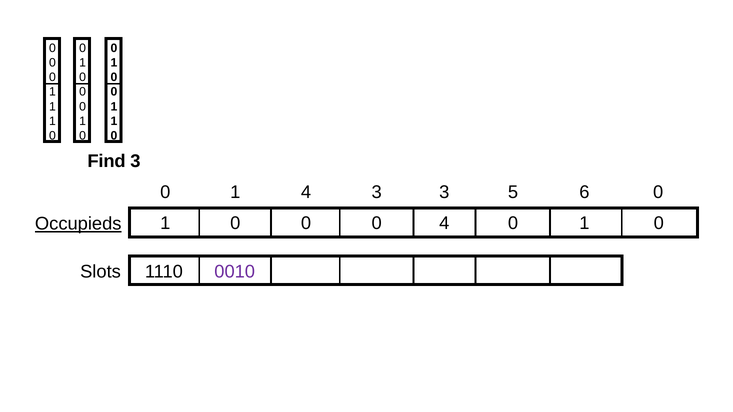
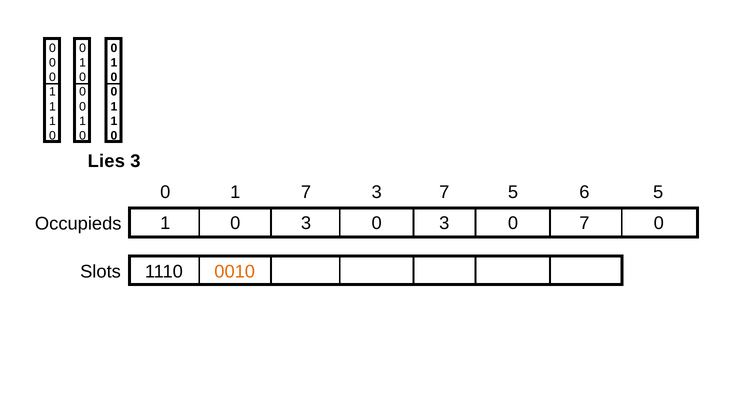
Find: Find -> Lies
1 4: 4 -> 7
3 3: 3 -> 7
6 0: 0 -> 5
0 at (306, 224): 0 -> 3
4 at (444, 224): 4 -> 3
1 at (584, 224): 1 -> 7
Occupieds underline: present -> none
0010 colour: purple -> orange
